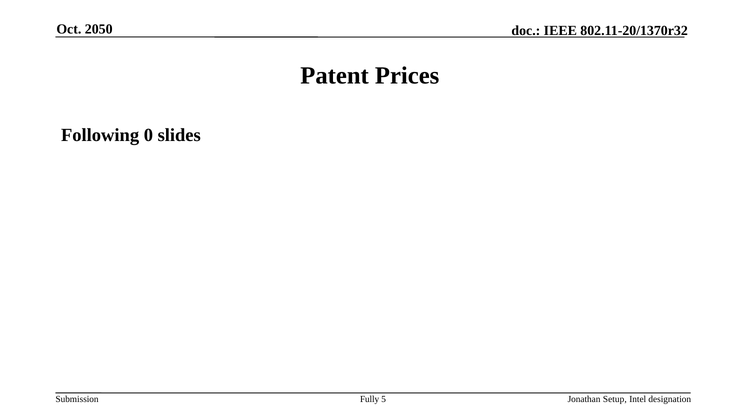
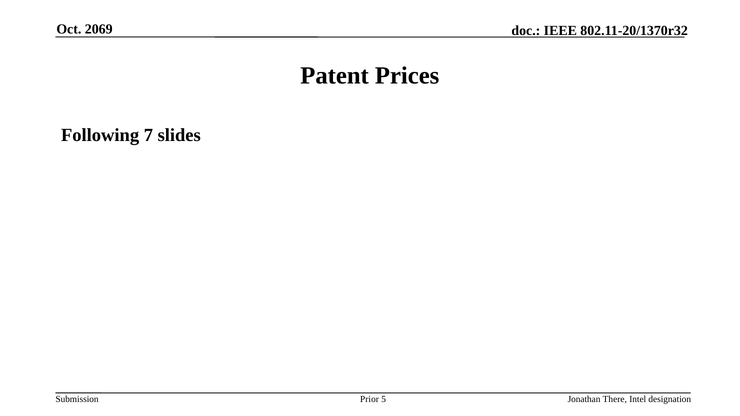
2050: 2050 -> 2069
0: 0 -> 7
Fully: Fully -> Prior
Setup: Setup -> There
